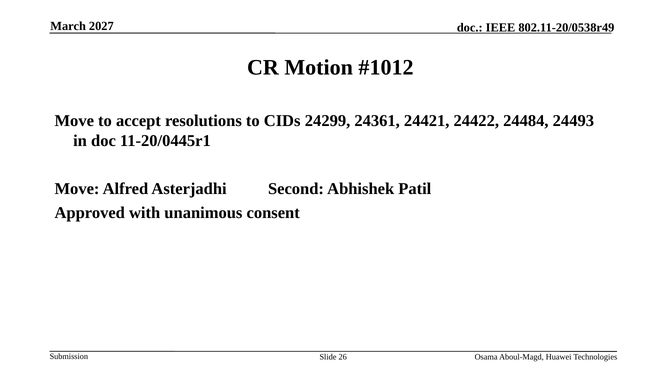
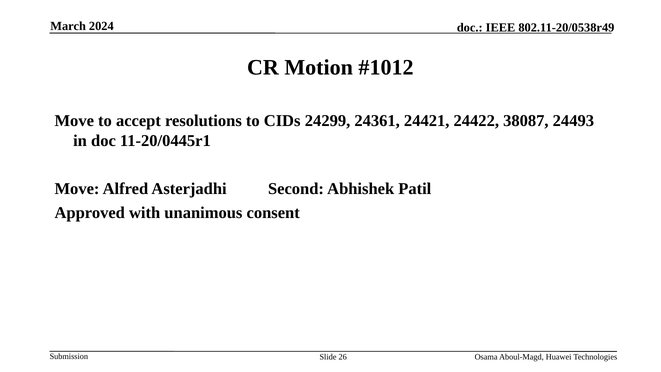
2027: 2027 -> 2024
24484: 24484 -> 38087
